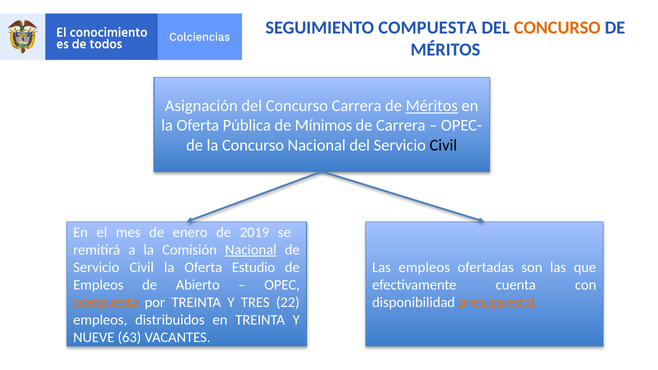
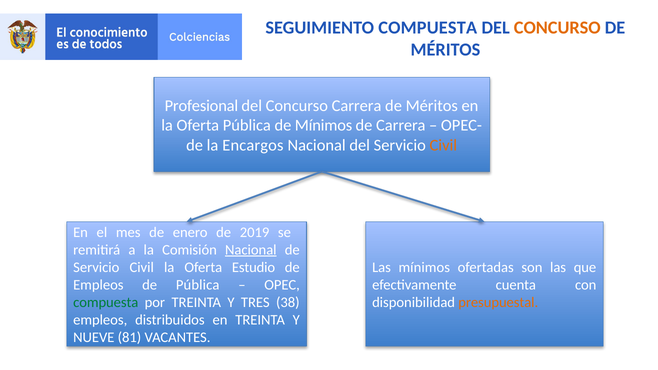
Asignación: Asignación -> Profesional
Méritos at (432, 106) underline: present -> none
la Concurso: Concurso -> Encargos
Civil at (443, 145) colour: black -> orange
Las empleos: empleos -> mínimos
de Abierto: Abierto -> Pública
compuesta at (106, 302) colour: orange -> green
22: 22 -> 38
63: 63 -> 81
